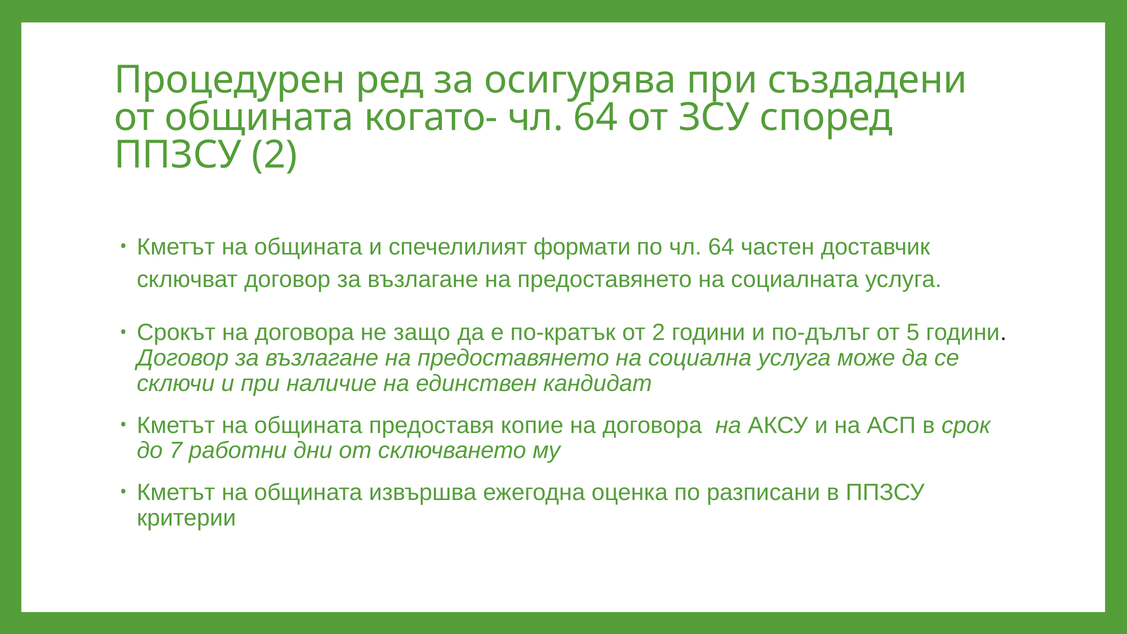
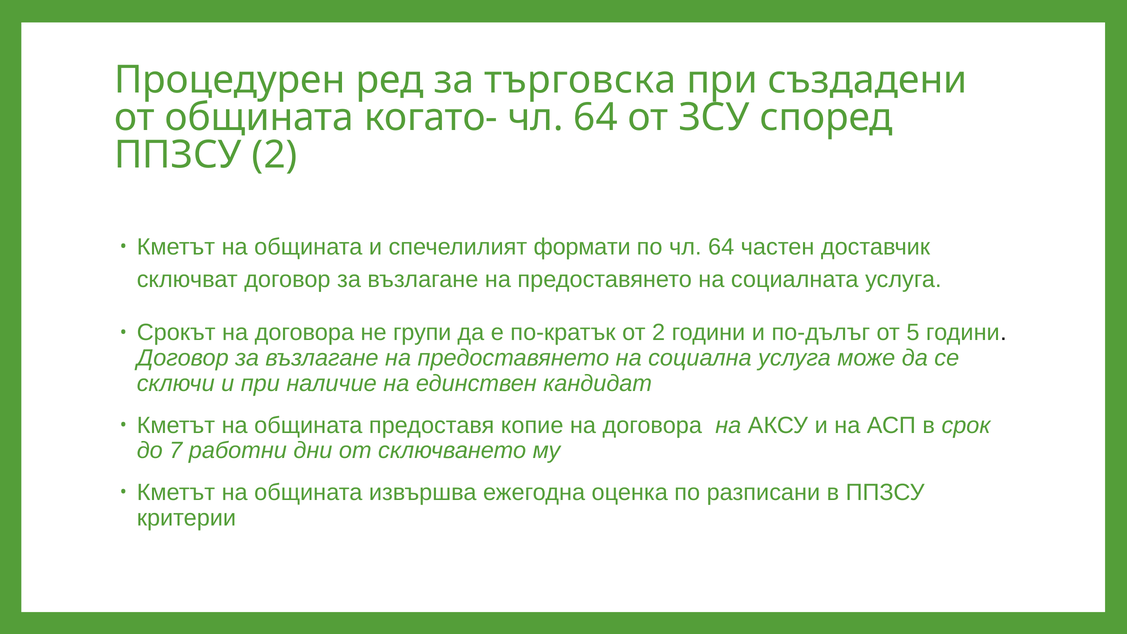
осигурява: осигурява -> търговска
защо: защо -> групи
